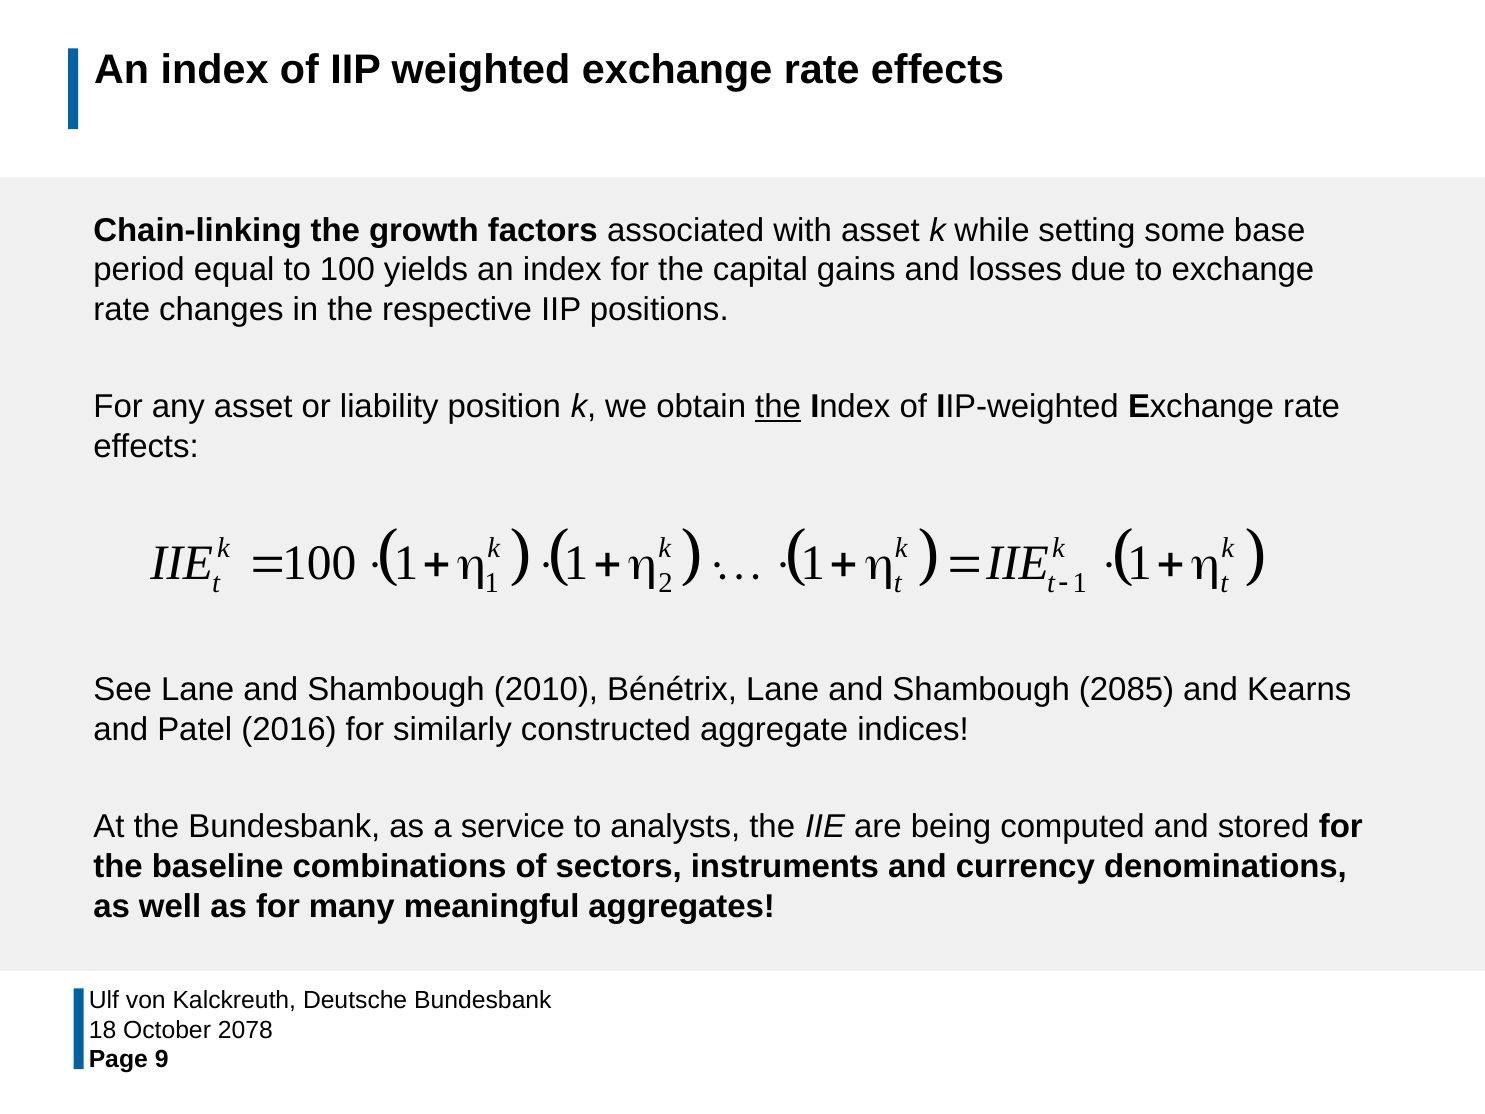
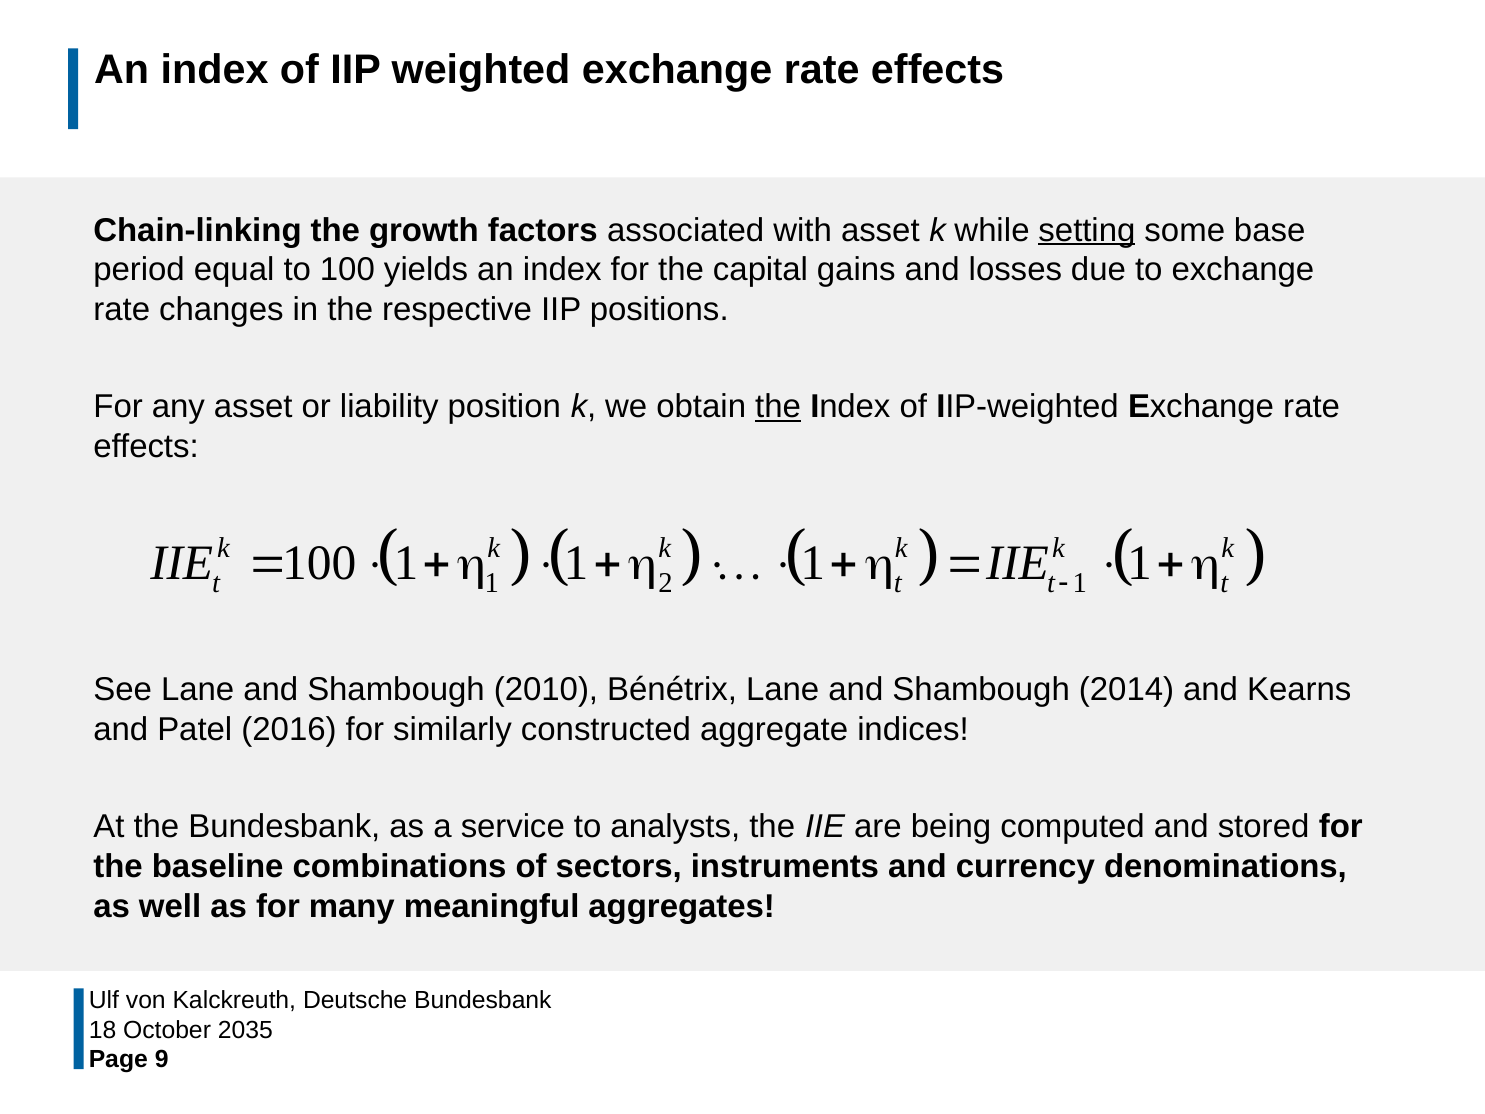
setting underline: none -> present
2085: 2085 -> 2014
2078: 2078 -> 2035
